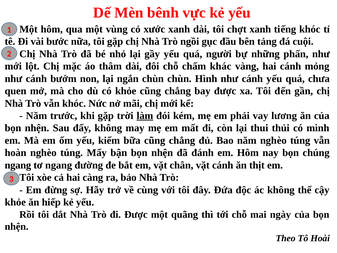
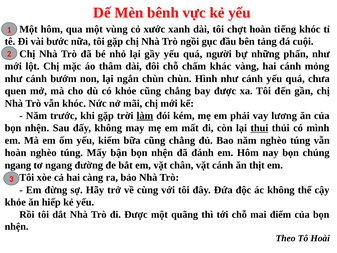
chợt xanh: xanh -> hoàn
thui underline: none -> present
ngày: ngày -> điểm
